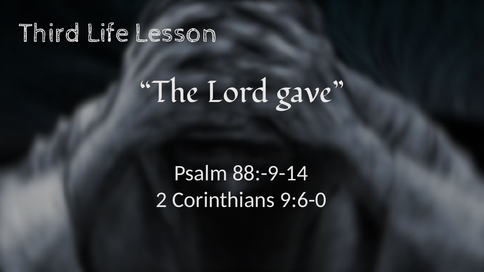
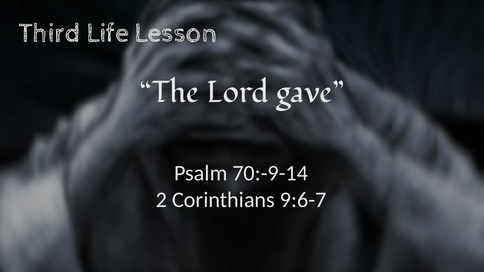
88:-9-14: 88:-9-14 -> 70:-9-14
9:6-0: 9:6-0 -> 9:6-7
